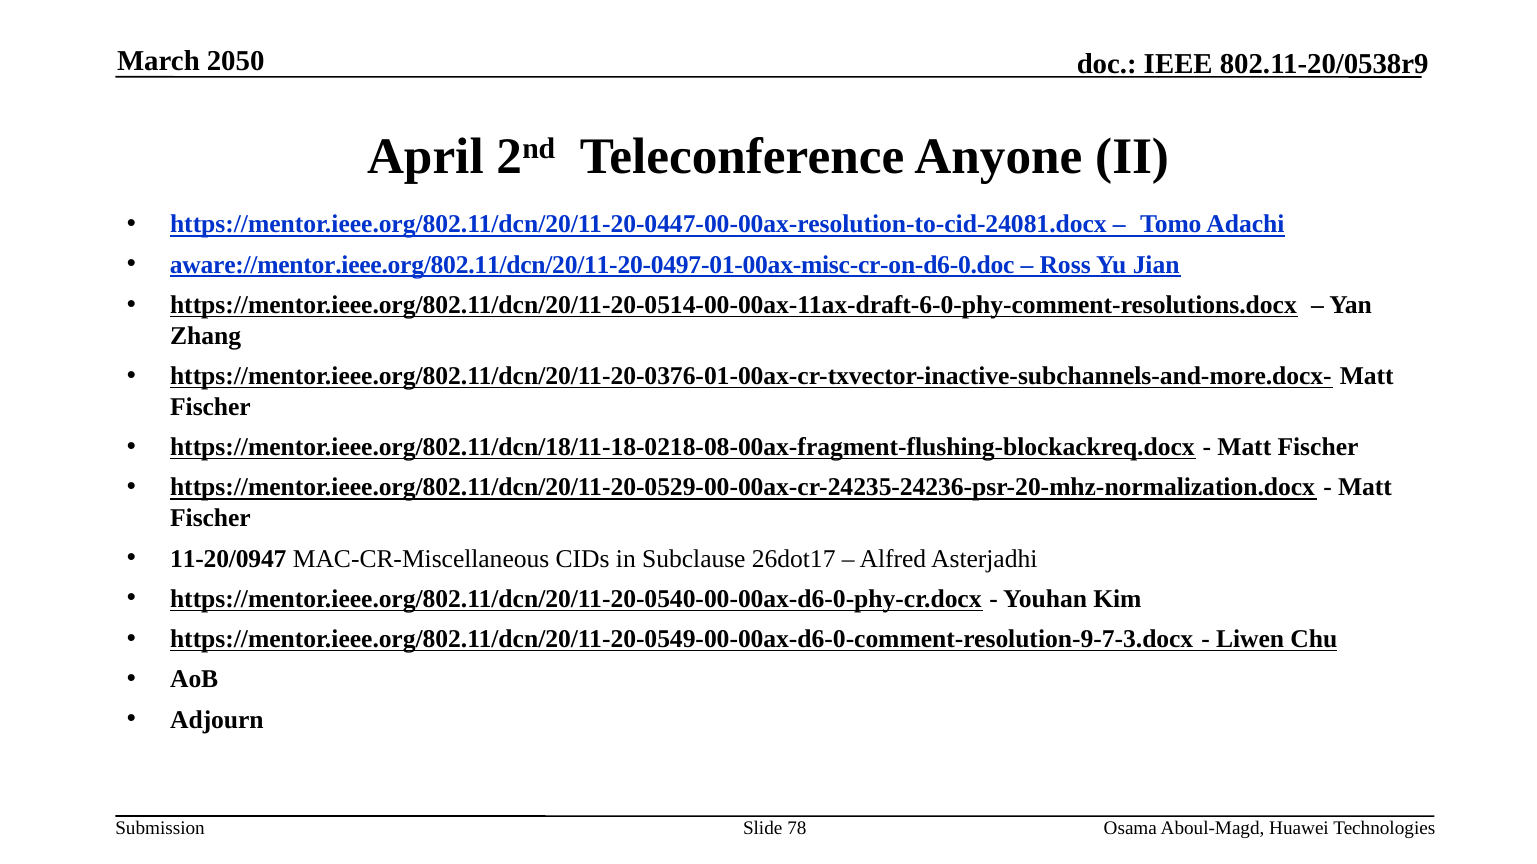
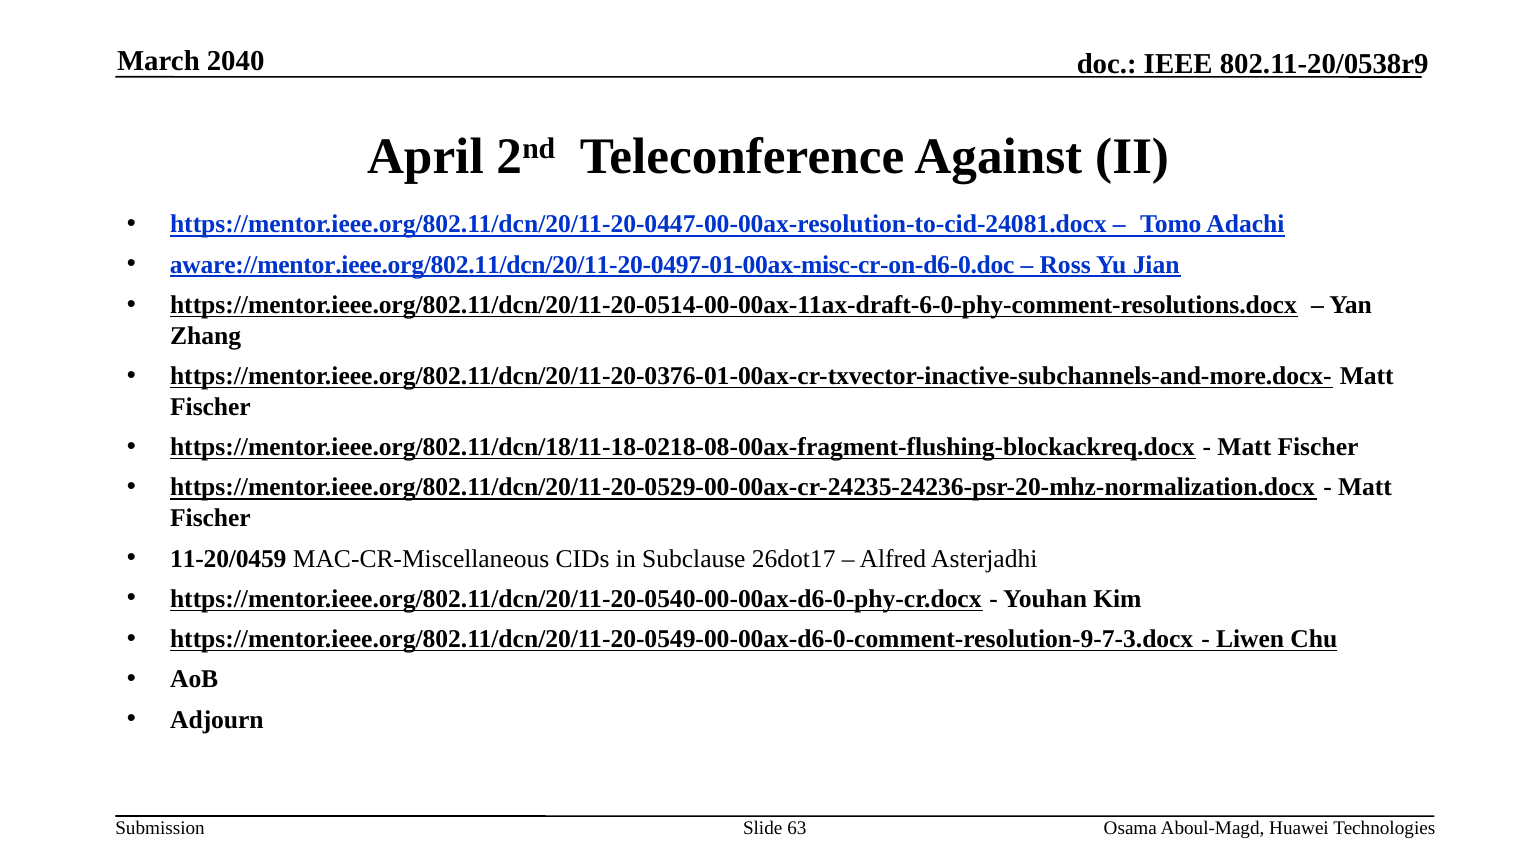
2050: 2050 -> 2040
Anyone: Anyone -> Against
11-20/0947: 11-20/0947 -> 11-20/0459
78: 78 -> 63
